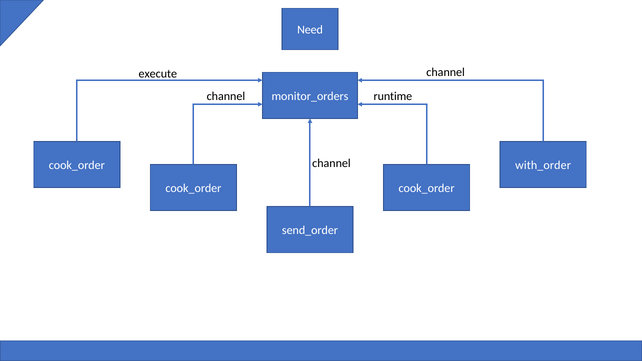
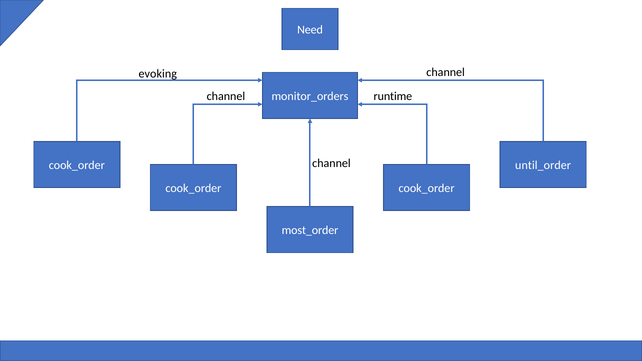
execute: execute -> evoking
with_order: with_order -> until_order
send_order: send_order -> most_order
